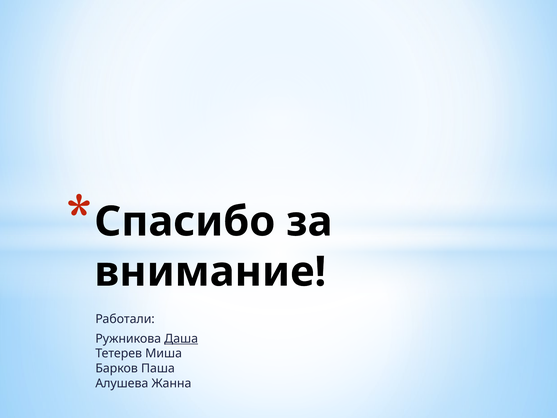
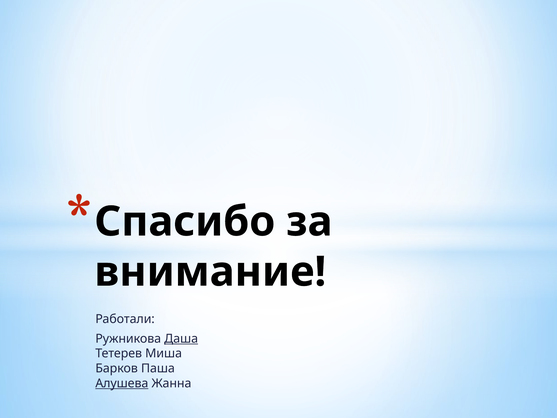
Алушева underline: none -> present
